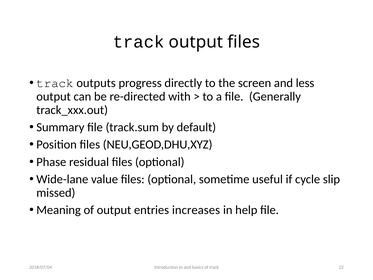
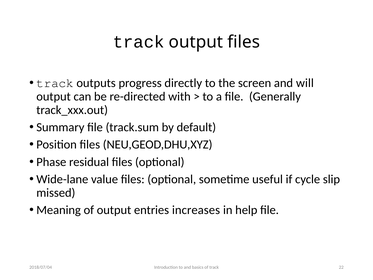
less: less -> will
